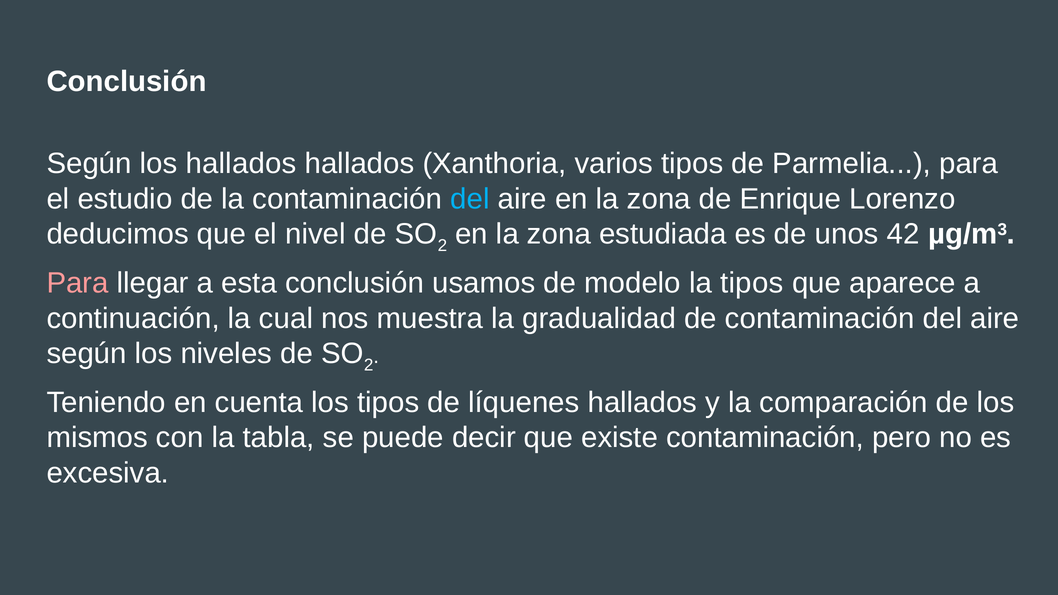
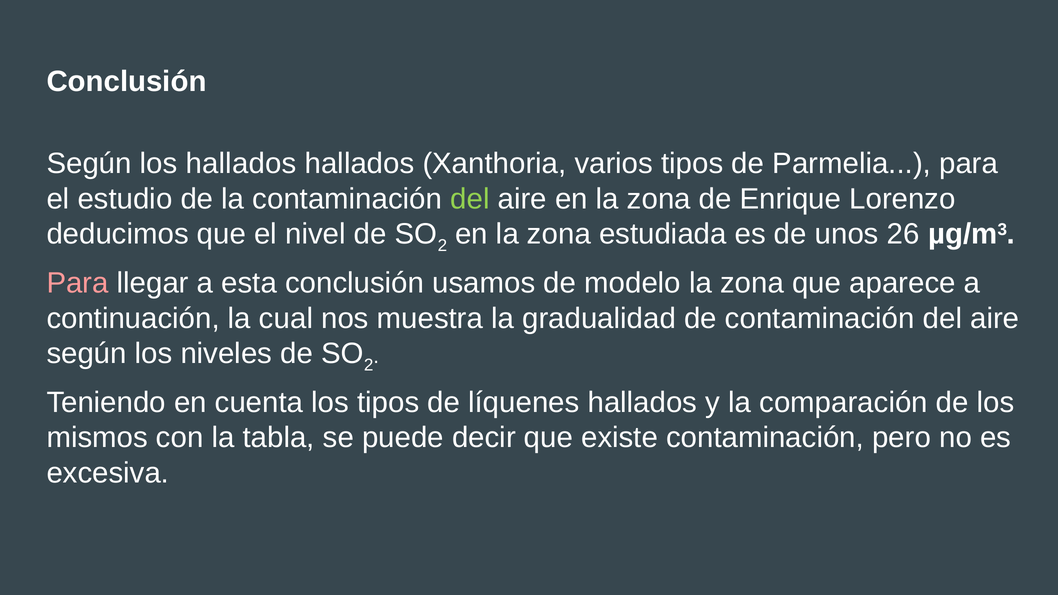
del at (470, 199) colour: light blue -> light green
42: 42 -> 26
modelo la tipos: tipos -> zona
